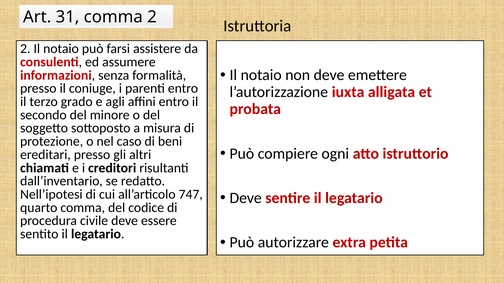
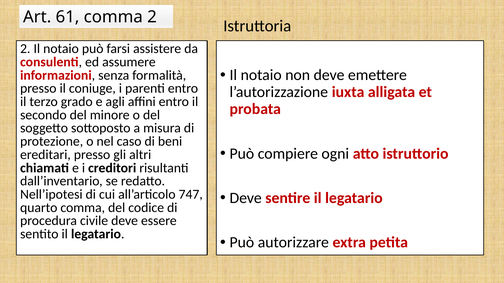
31: 31 -> 61
